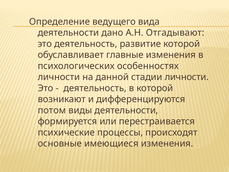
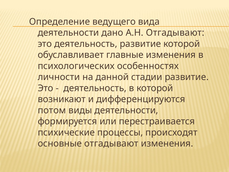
стадии личности: личности -> развитие
основные имеющиеся: имеющиеся -> отгадывают
